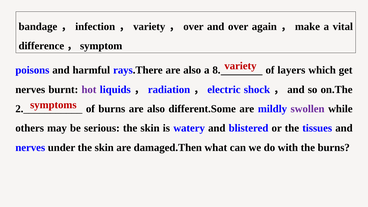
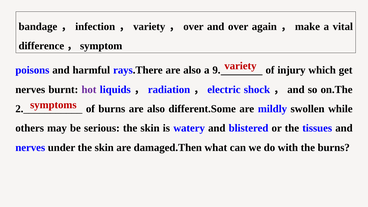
8: 8 -> 9
layers: layers -> injury
swollen colour: purple -> black
